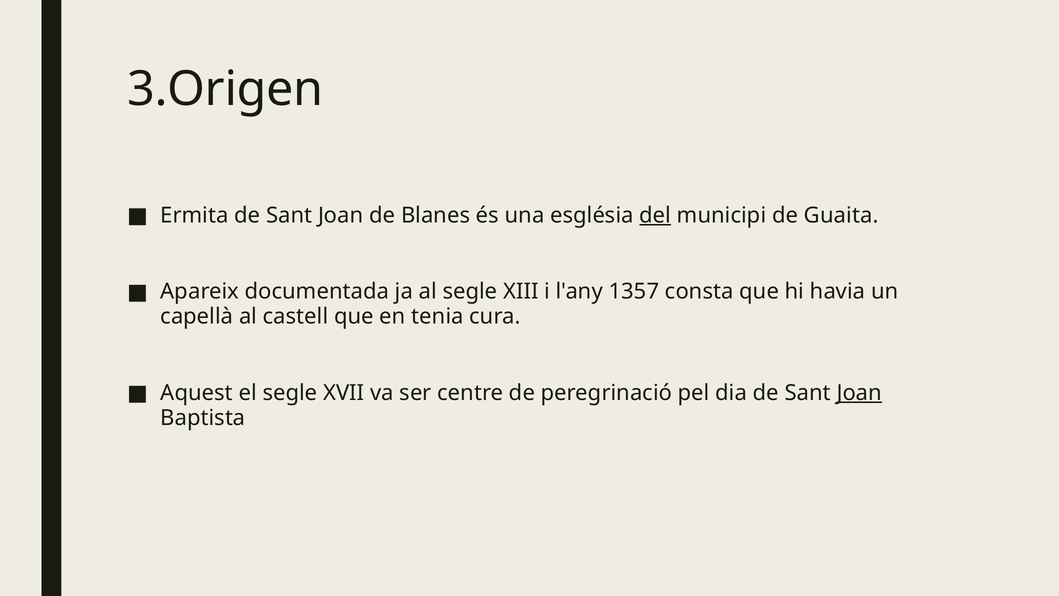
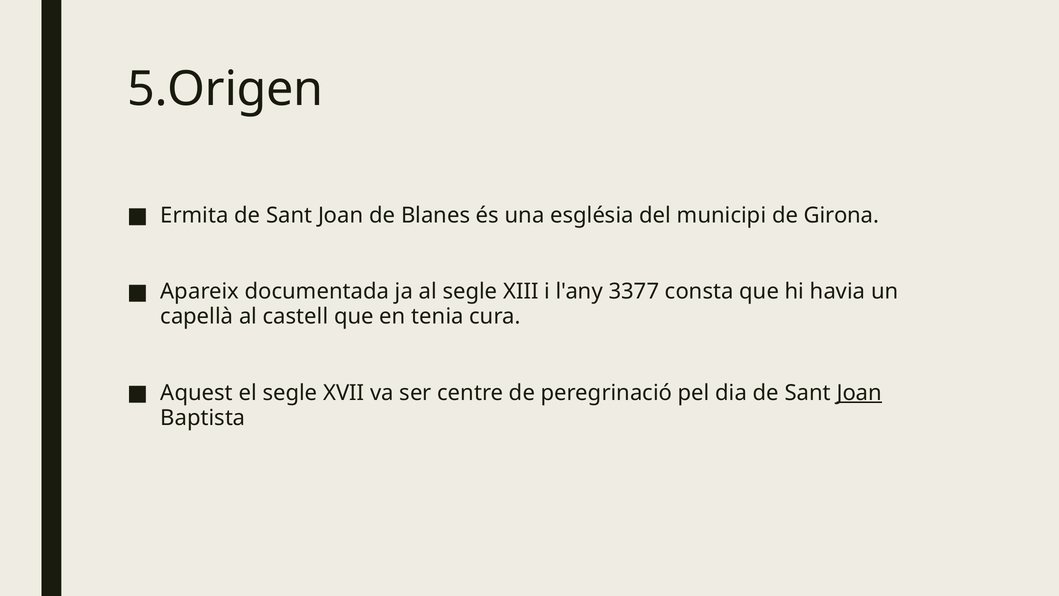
3.Origen: 3.Origen -> 5.Origen
del underline: present -> none
Guaita: Guaita -> Girona
1357: 1357 -> 3377
